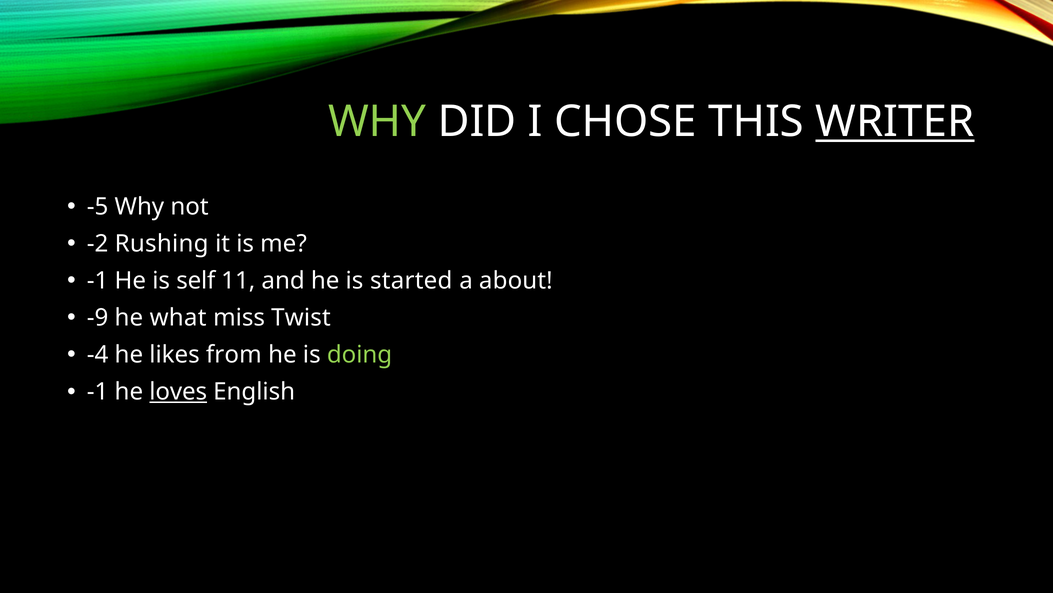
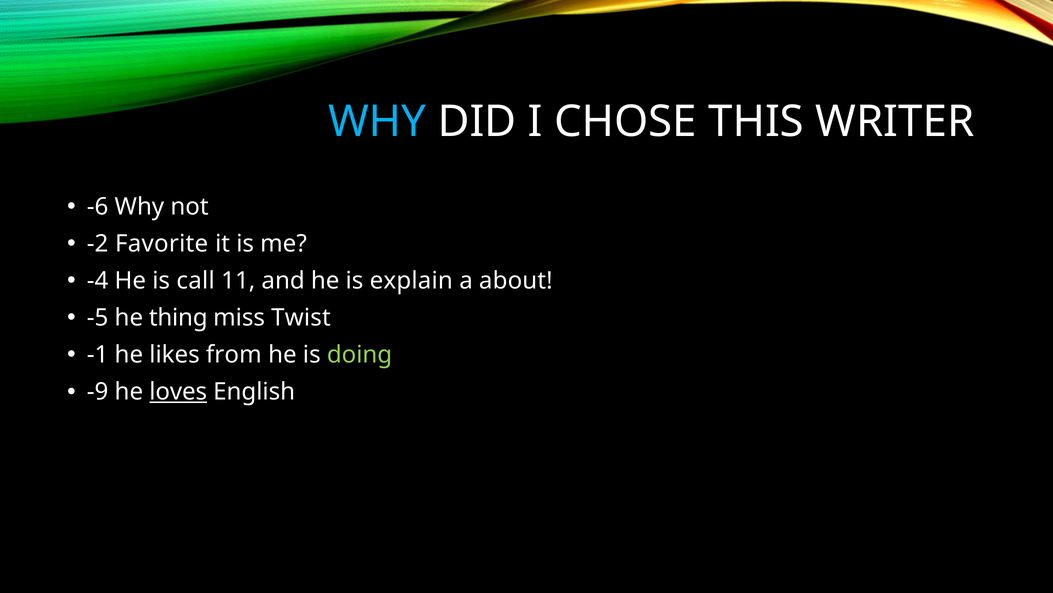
WHY at (377, 122) colour: light green -> light blue
WRITER underline: present -> none
-5: -5 -> -6
Rushing: Rushing -> Favorite
-1 at (98, 280): -1 -> -4
self: self -> call
started: started -> explain
-9: -9 -> -5
what: what -> thing
-4: -4 -> -1
-1 at (98, 392): -1 -> -9
